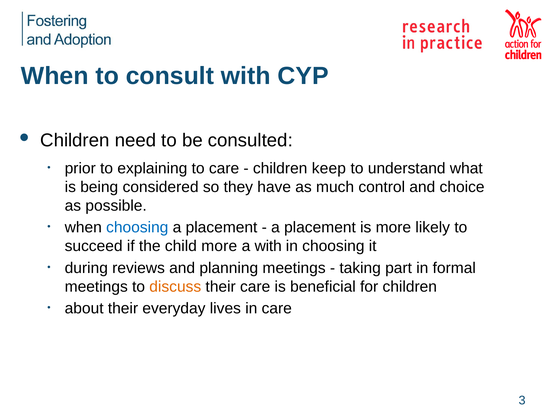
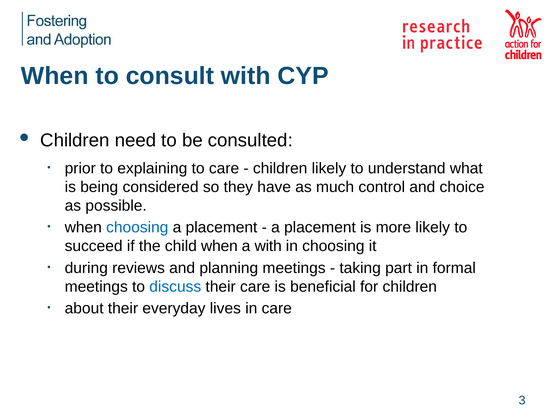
children keep: keep -> likely
child more: more -> when
discuss colour: orange -> blue
